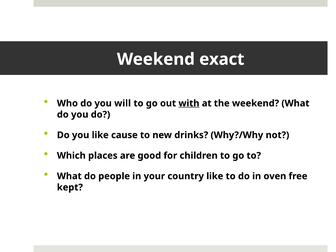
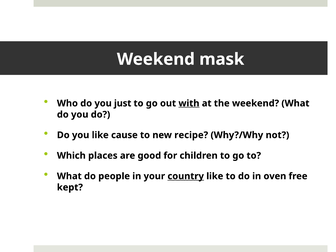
exact: exact -> mask
will: will -> just
drinks: drinks -> recipe
country underline: none -> present
